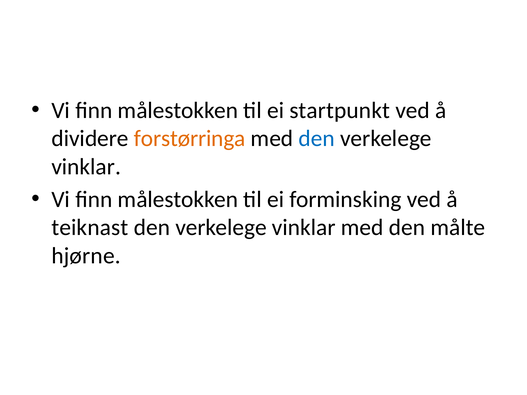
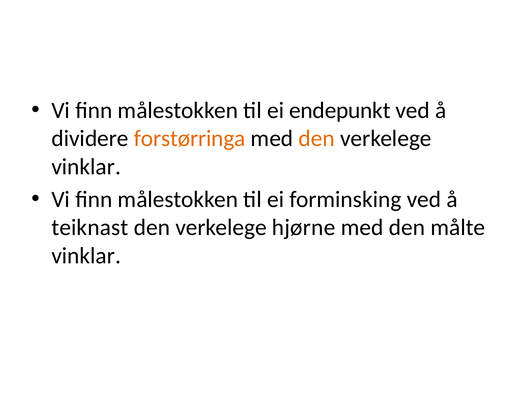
startpunkt: startpunkt -> endepunkt
den at (317, 139) colour: blue -> orange
vinklar at (304, 228): vinklar -> hjørne
hjørne at (86, 256): hjørne -> vinklar
